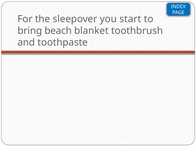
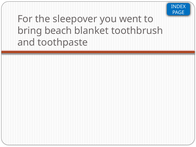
start: start -> went
